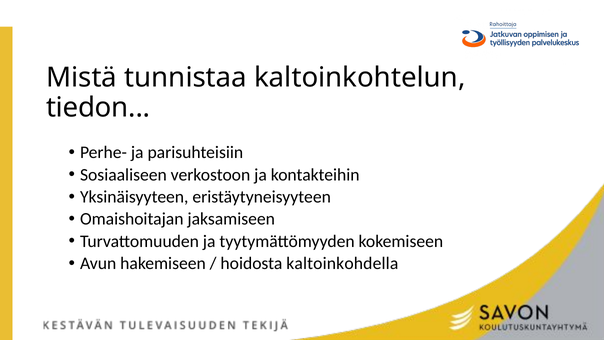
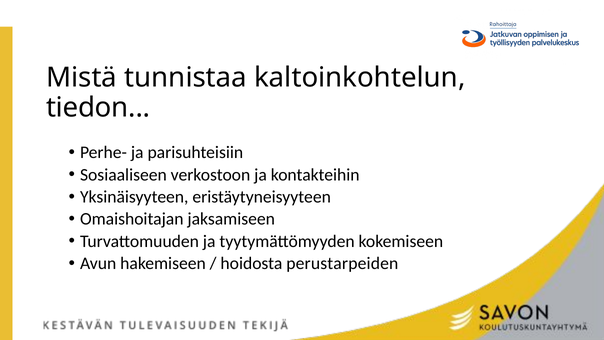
kaltoinkohdella: kaltoinkohdella -> perustarpeiden
